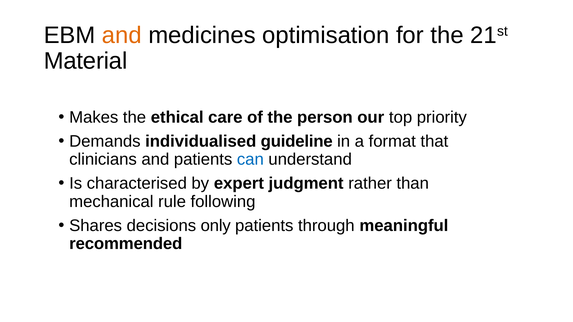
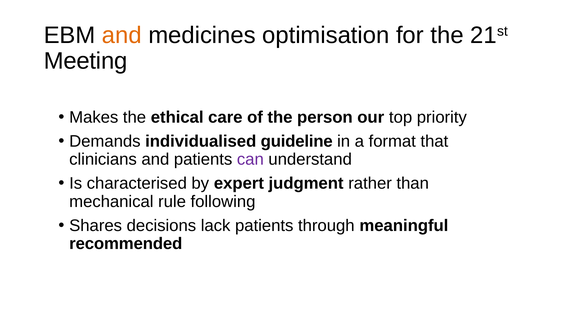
Material: Material -> Meeting
can colour: blue -> purple
only: only -> lack
